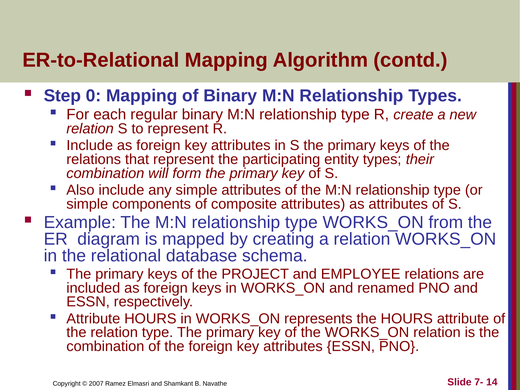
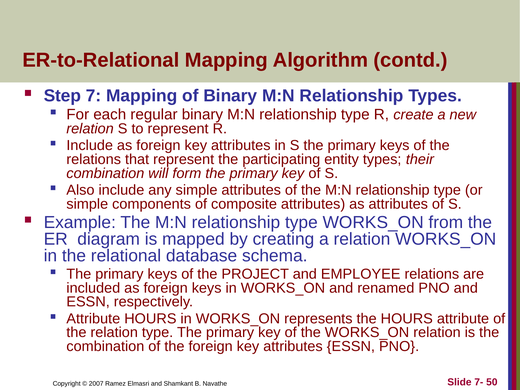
0: 0 -> 7
14: 14 -> 50
